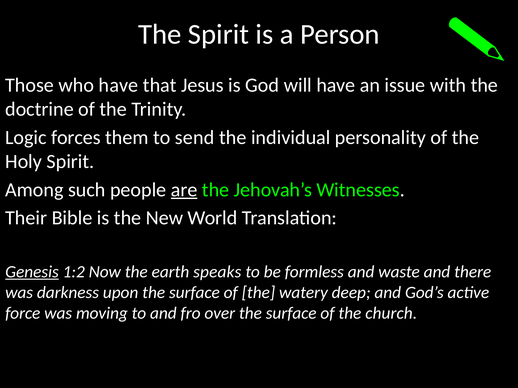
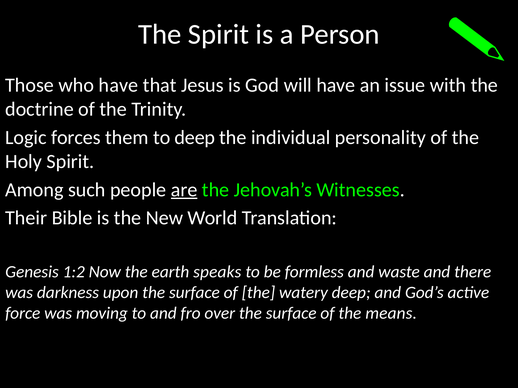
to send: send -> deep
Genesis underline: present -> none
church: church -> means
